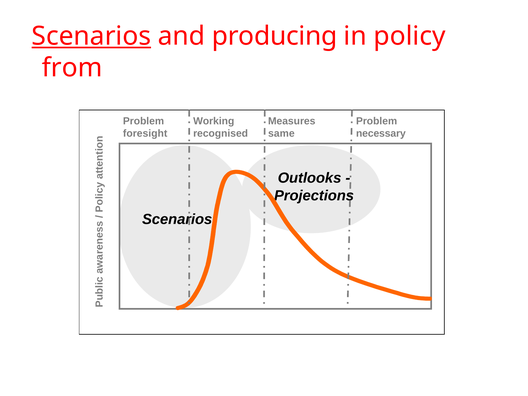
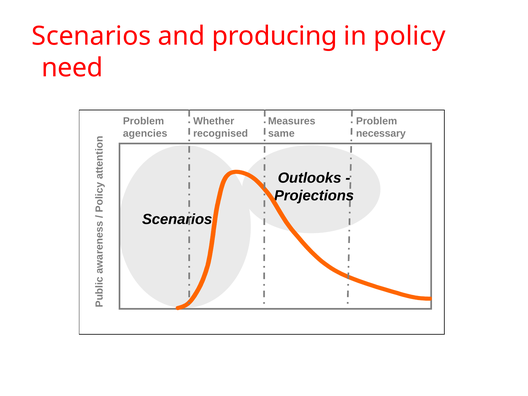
Scenarios at (91, 36) underline: present -> none
from: from -> need
Working: Working -> Whether
foresight: foresight -> agencies
